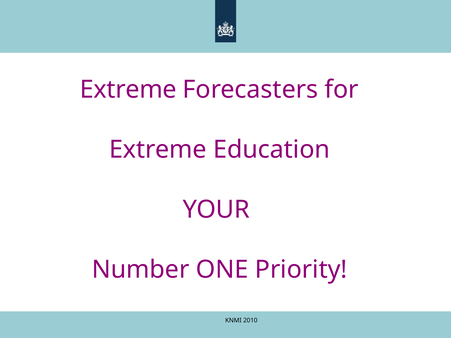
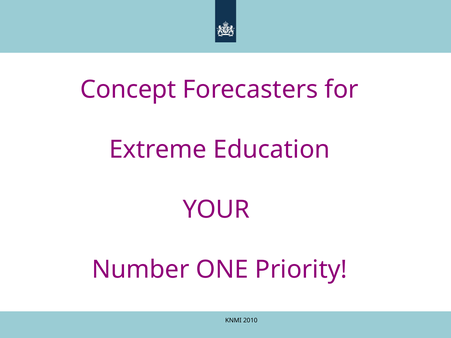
Extreme at (128, 89): Extreme -> Concept
